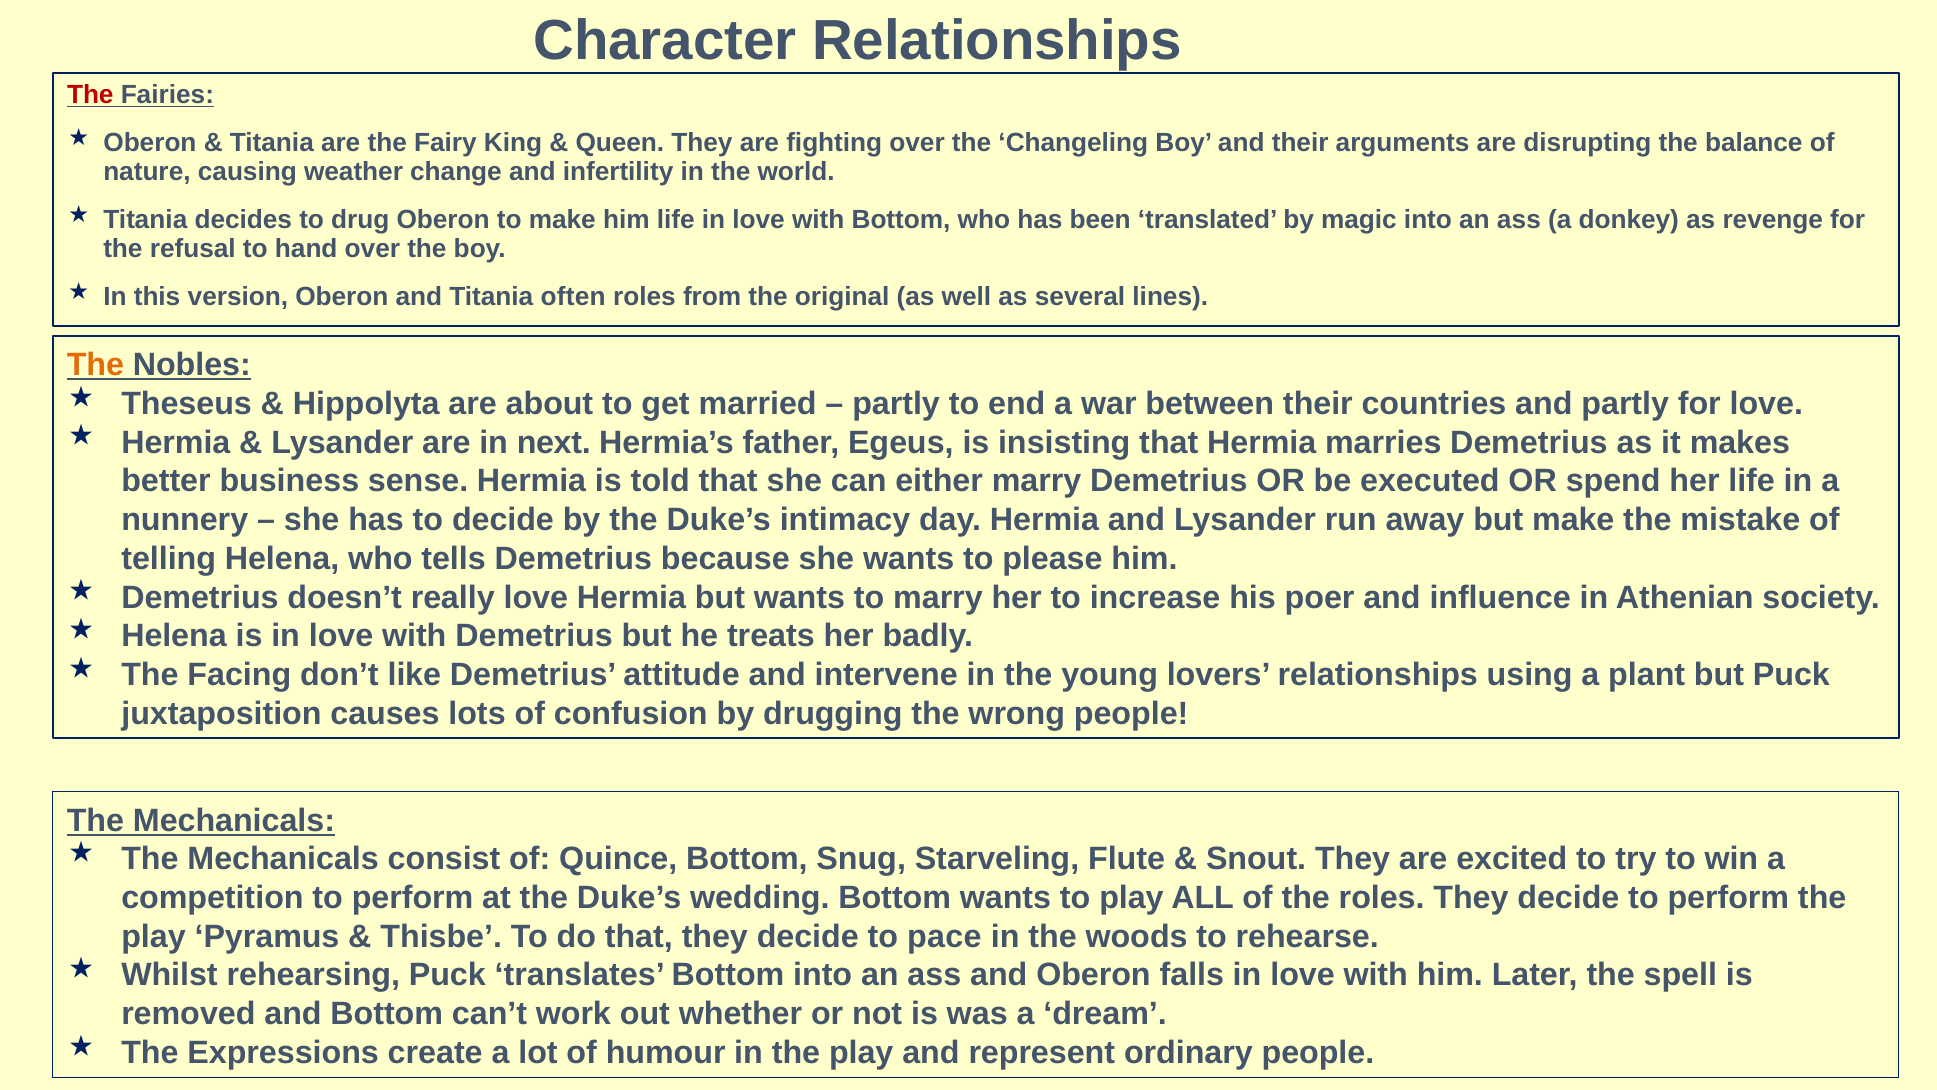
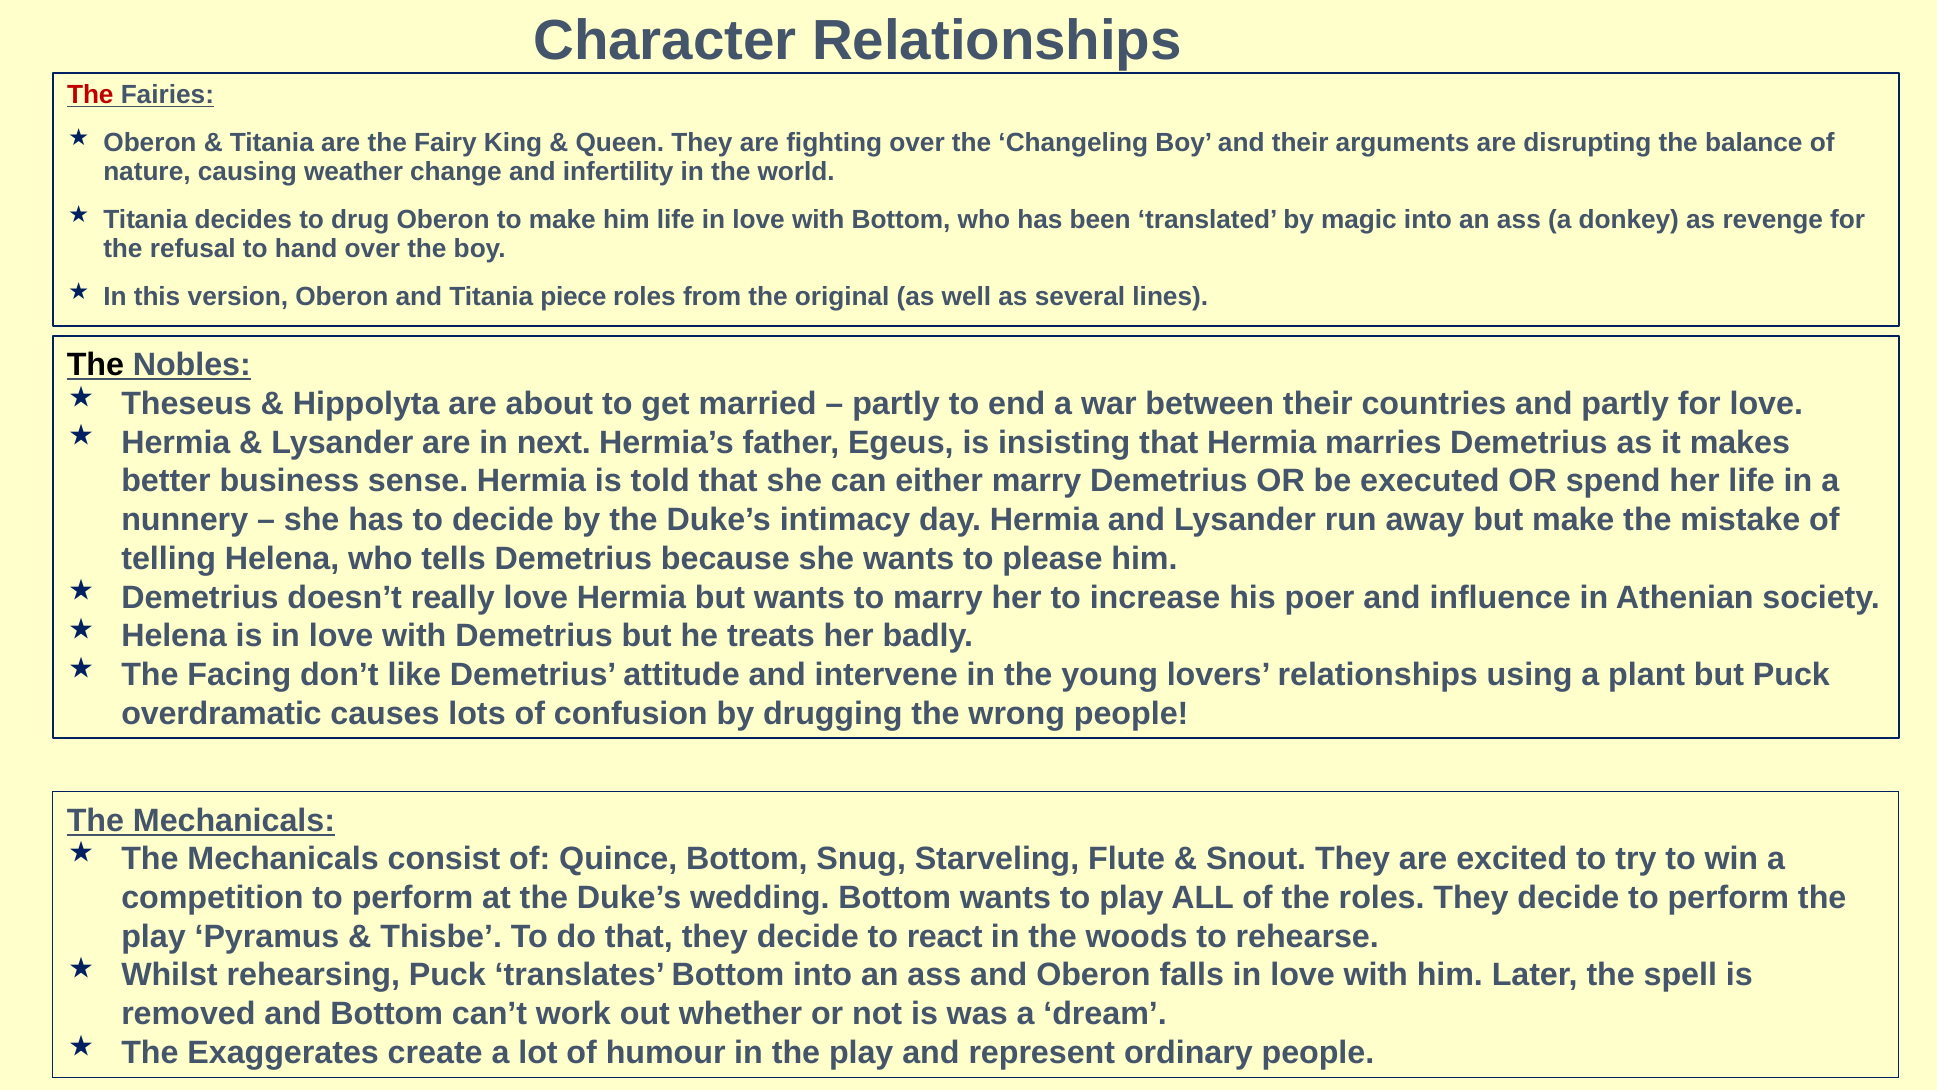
often: often -> piece
The at (95, 365) colour: orange -> black
juxtaposition: juxtaposition -> overdramatic
pace: pace -> react
Expressions: Expressions -> Exaggerates
